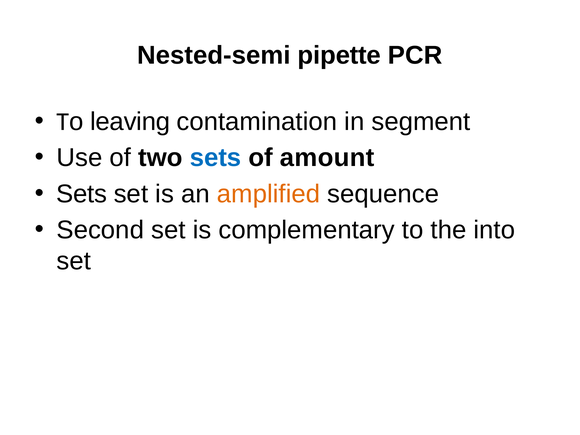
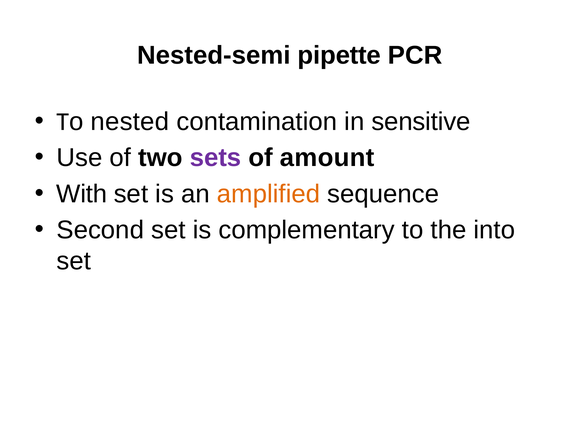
leaving: leaving -> nested
segment: segment -> sensitive
sets at (216, 158) colour: blue -> purple
Sets at (82, 194): Sets -> With
